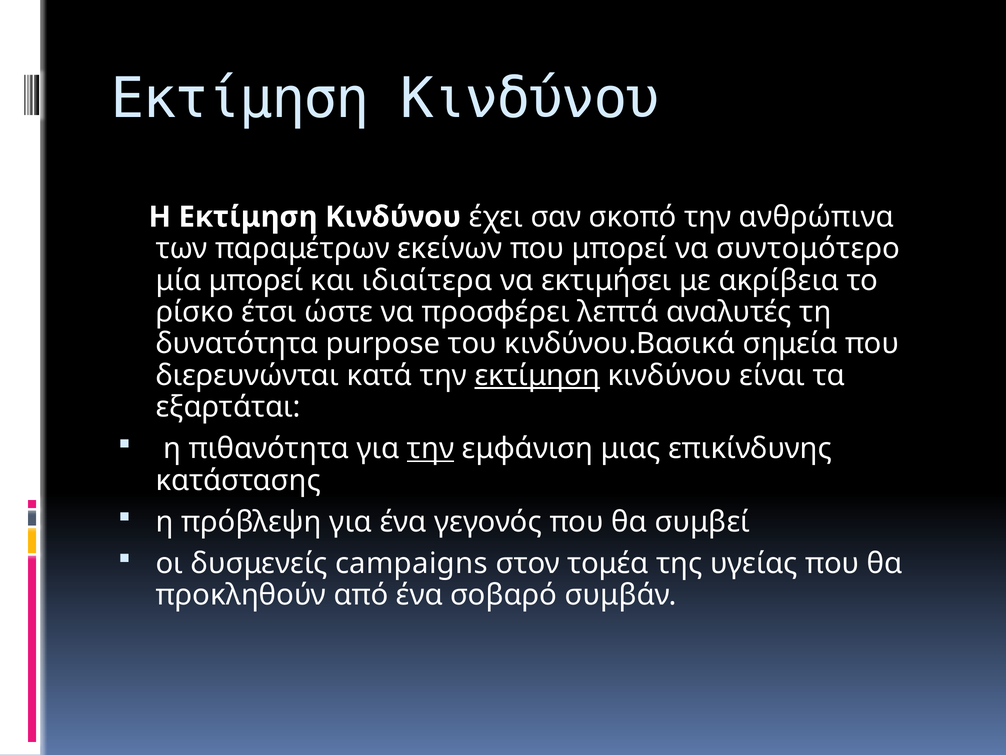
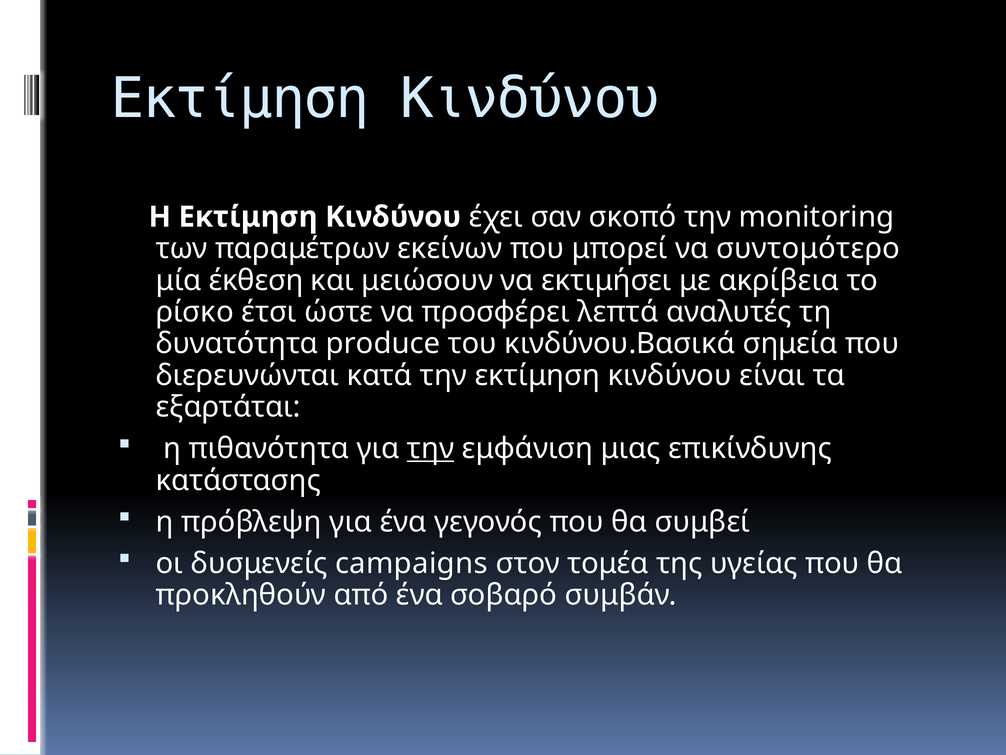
ανθρώπινα: ανθρώπινα -> monitoring
μία μπορεί: μπορεί -> έκθεση
ιδιαίτερα: ιδιαίτερα -> μειώσουν
purpose: purpose -> produce
εκτίμηση at (537, 375) underline: present -> none
